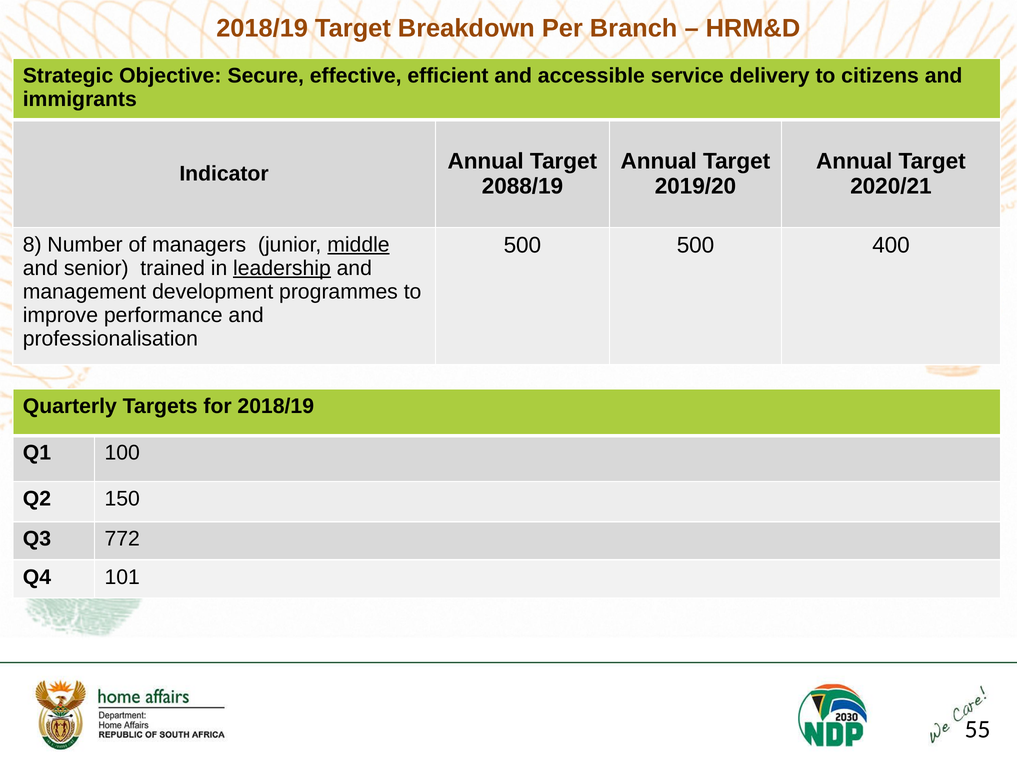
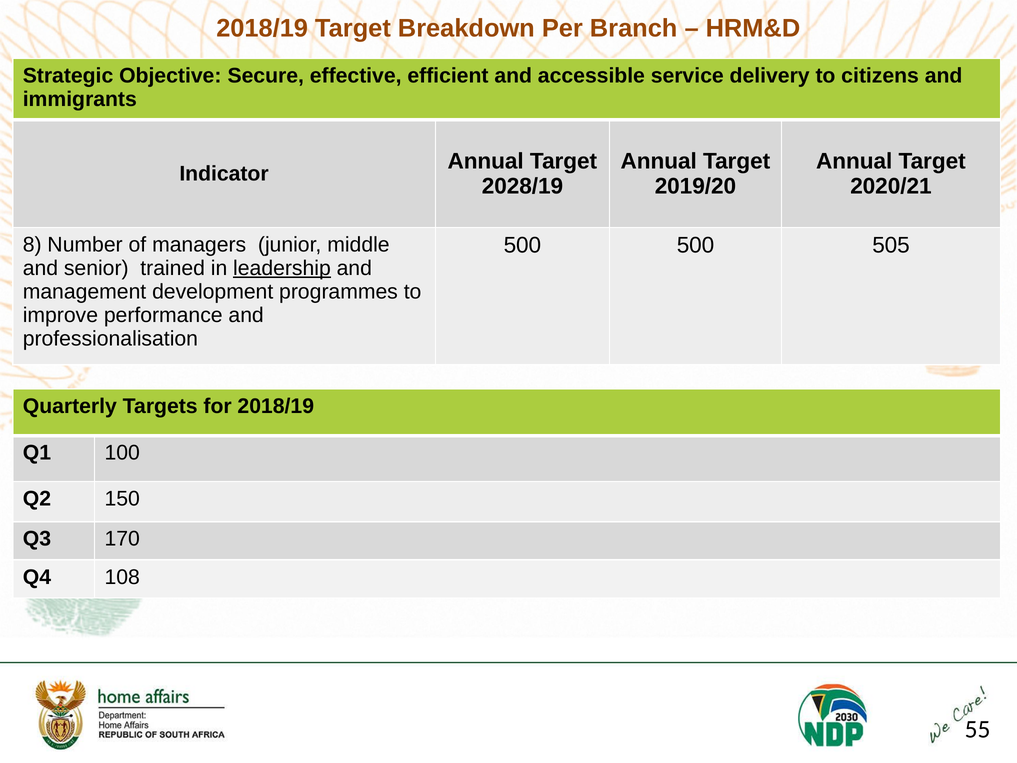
2088/19: 2088/19 -> 2028/19
middle underline: present -> none
400: 400 -> 505
772: 772 -> 170
101: 101 -> 108
